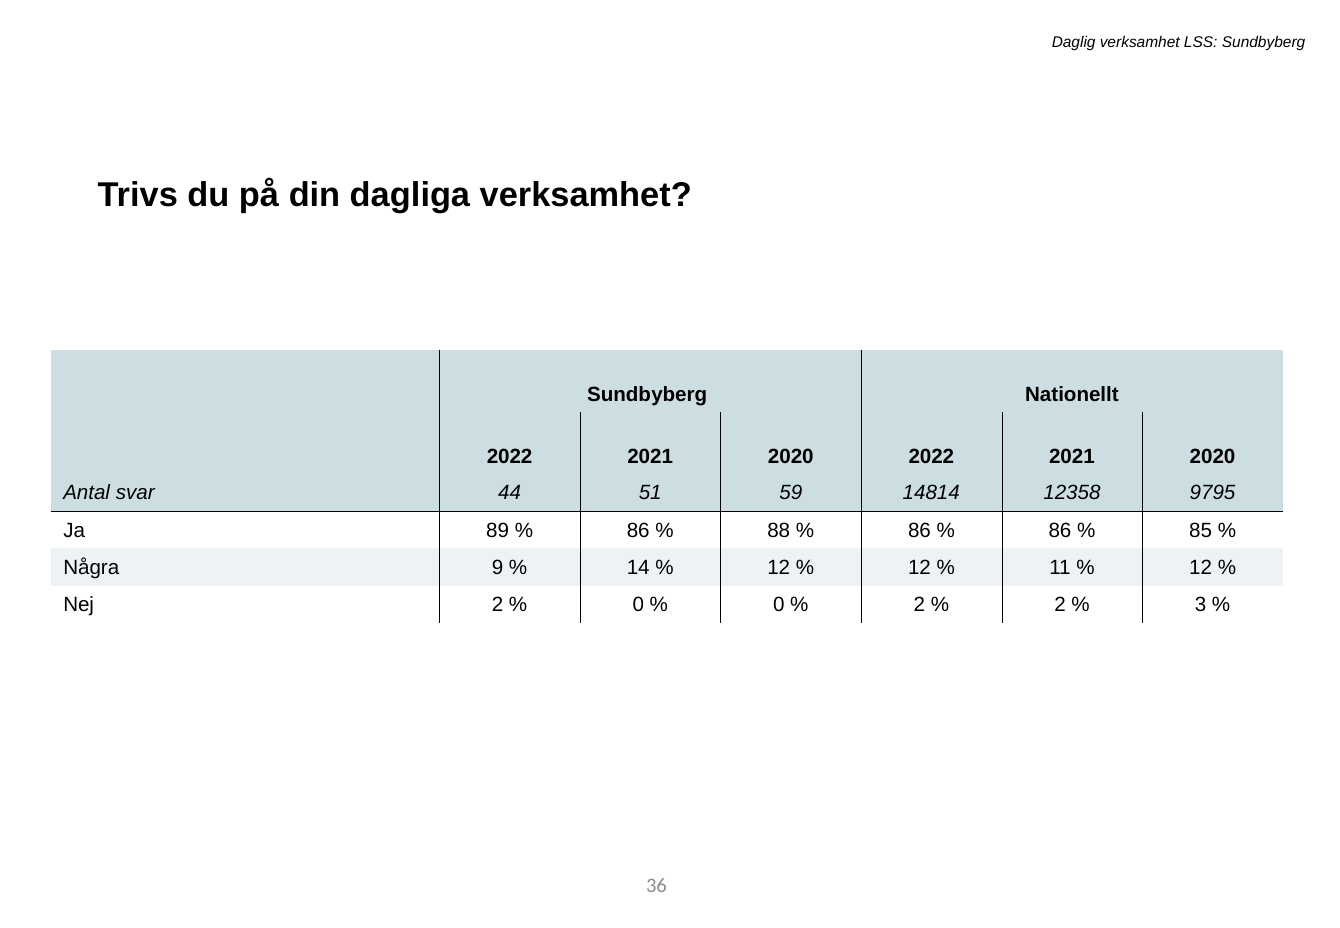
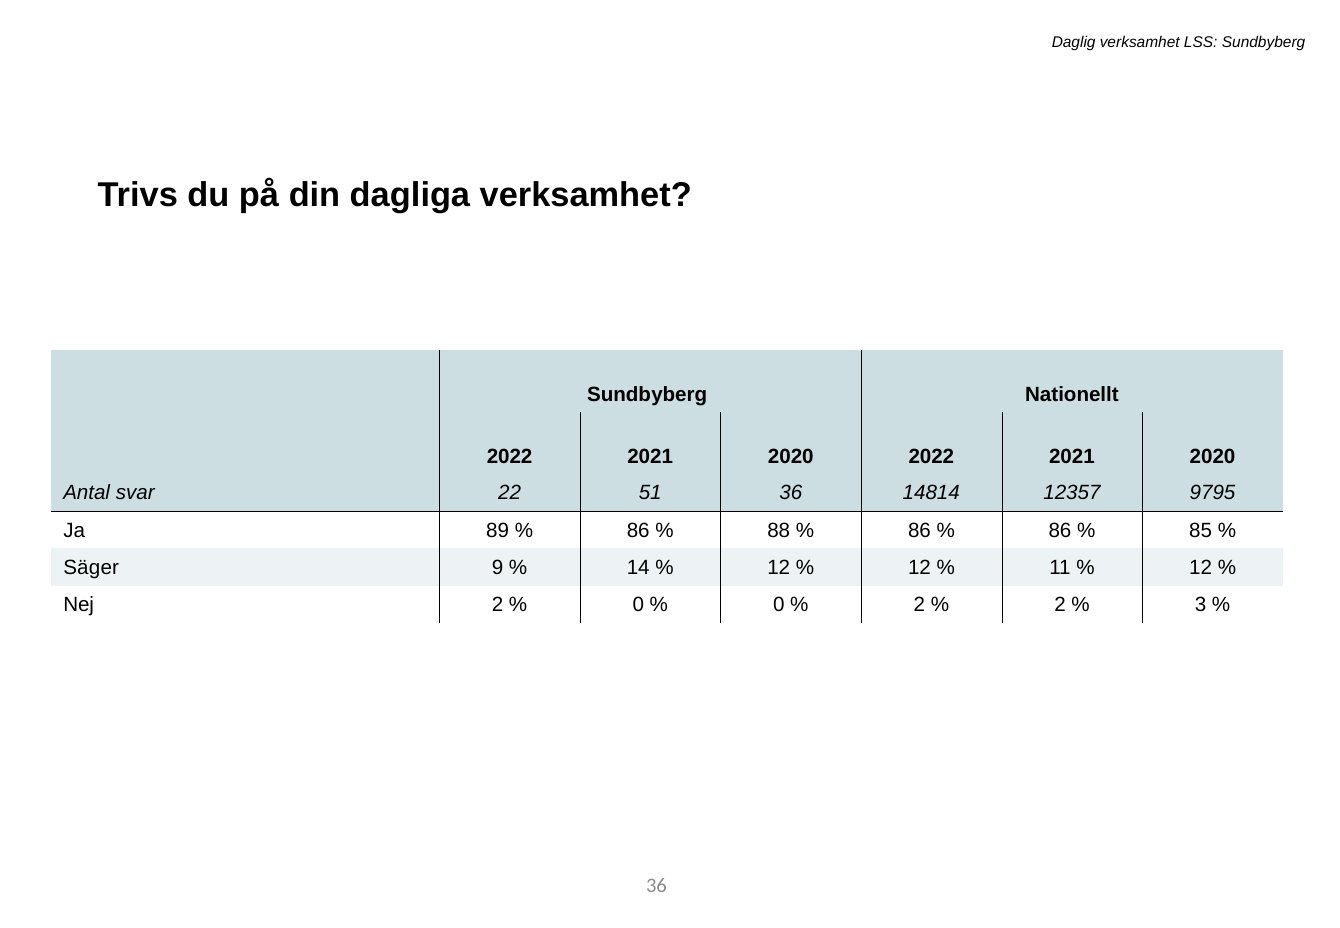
44: 44 -> 22
51 59: 59 -> 36
12358: 12358 -> 12357
Några: Några -> Säger
